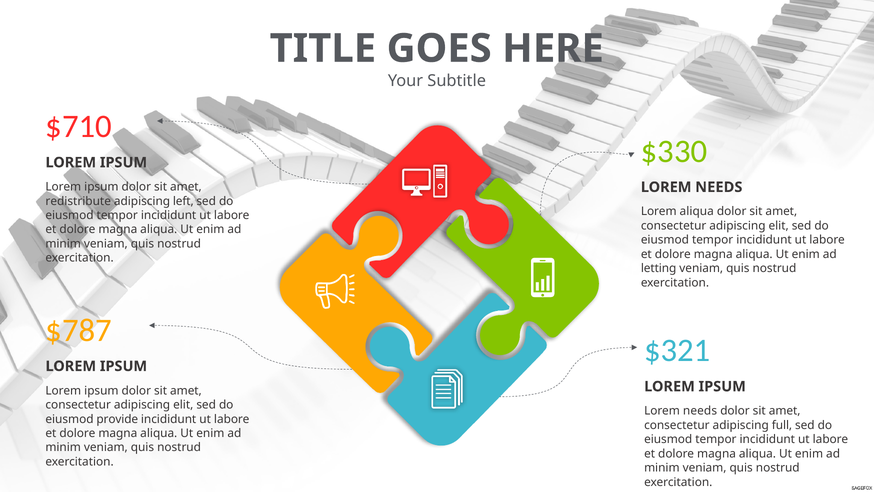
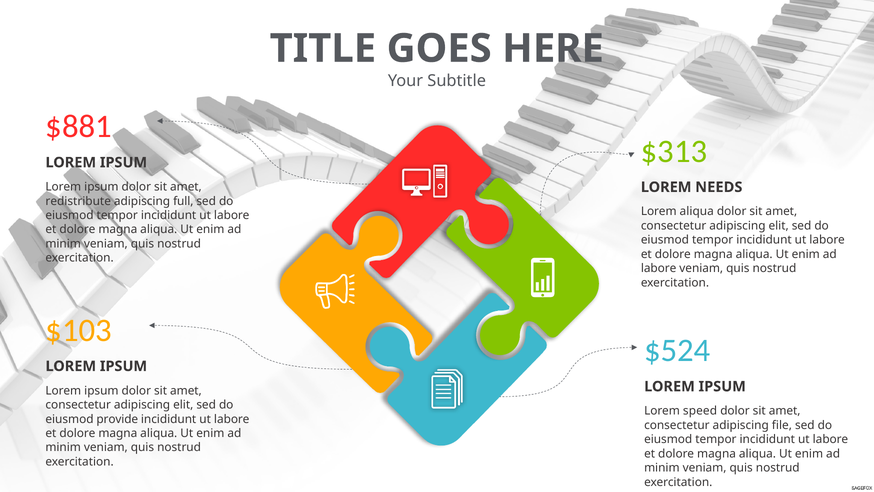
$710: $710 -> $881
$330: $330 -> $313
left: left -> full
letting at (659, 268): letting -> labore
$787: $787 -> $103
$321: $321 -> $524
needs at (700, 411): needs -> speed
full: full -> file
